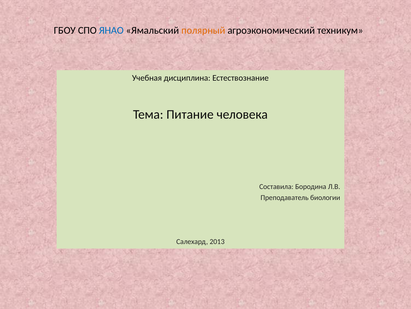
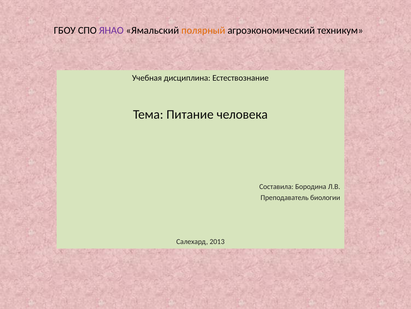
ЯНАО colour: blue -> purple
